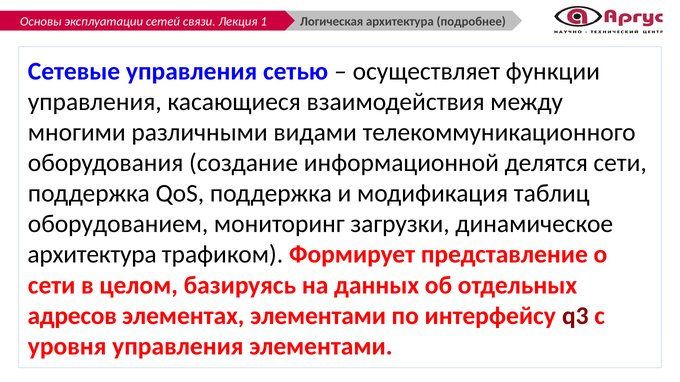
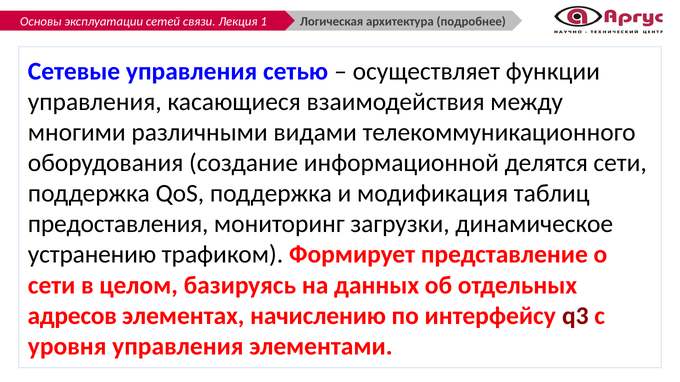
оборудованием: оборудованием -> предоставления
архитектура at (92, 255): архитектура -> устранению
элементах элементами: элементами -> начислению
